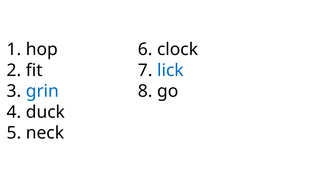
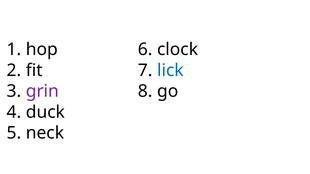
grin colour: blue -> purple
